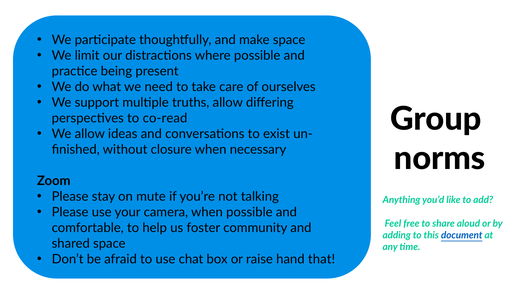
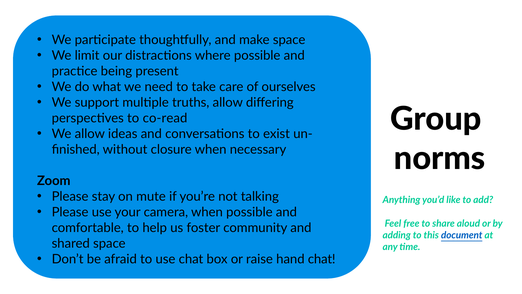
hand that: that -> chat
